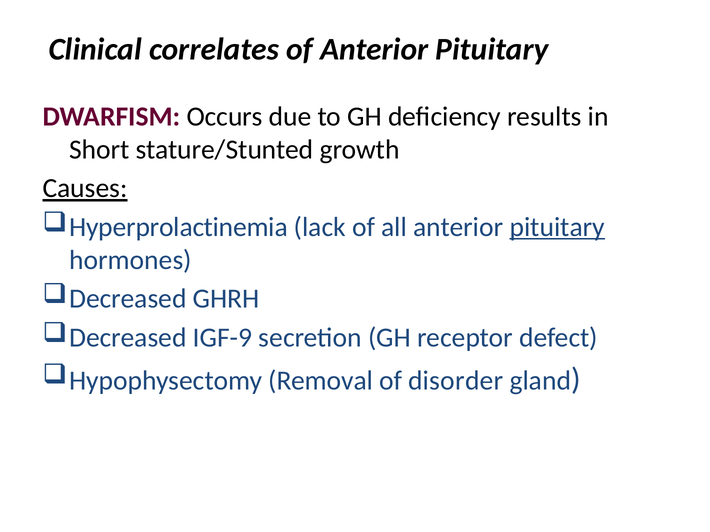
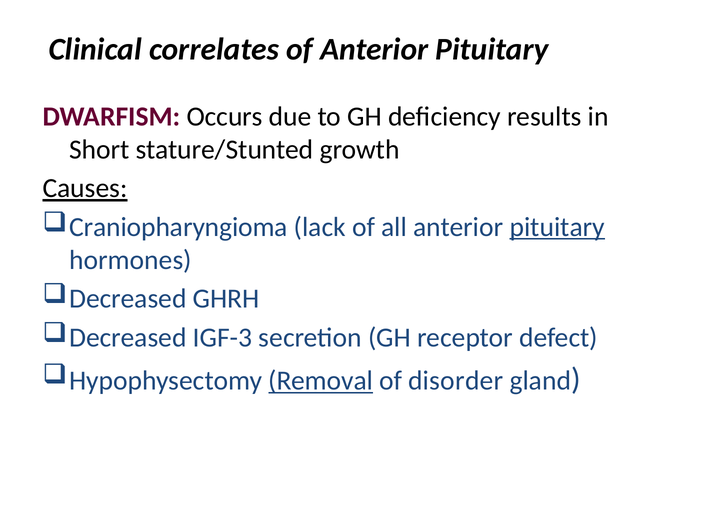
Hyperprolactinemia: Hyperprolactinemia -> Craniopharyngioma
IGF-9: IGF-9 -> IGF-3
Removal underline: none -> present
